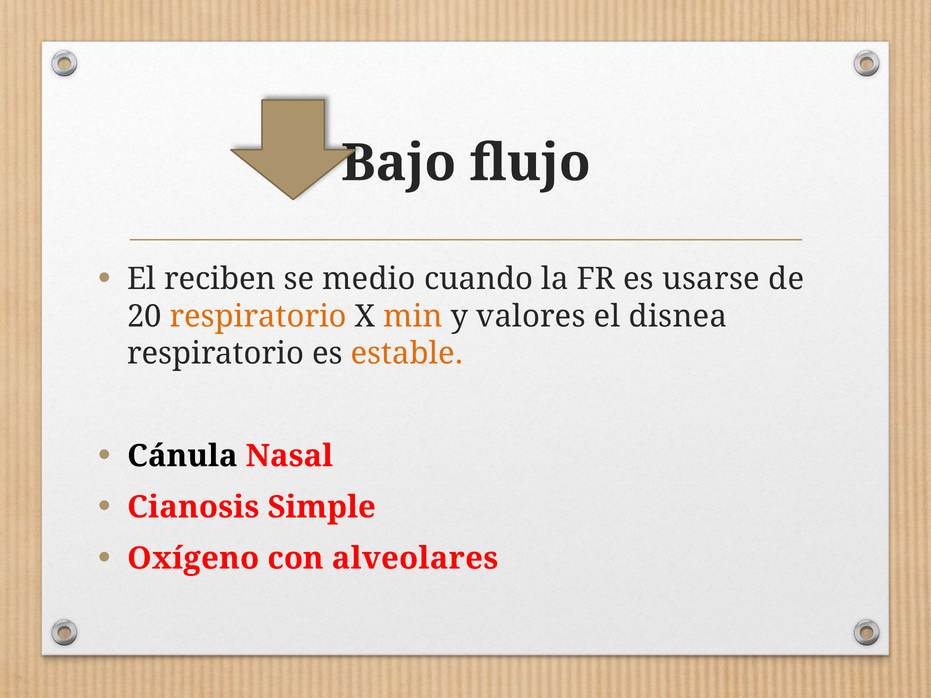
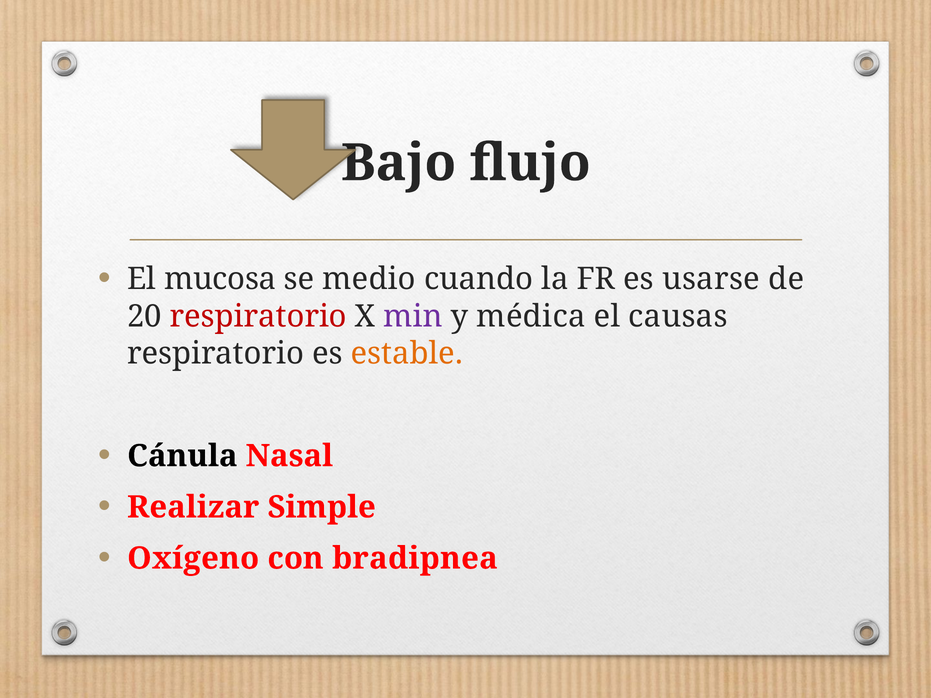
reciben: reciben -> mucosa
respiratorio at (258, 317) colour: orange -> red
min colour: orange -> purple
valores: valores -> médica
disnea: disnea -> causas
Cianosis: Cianosis -> Realizar
alveolares: alveolares -> bradipnea
